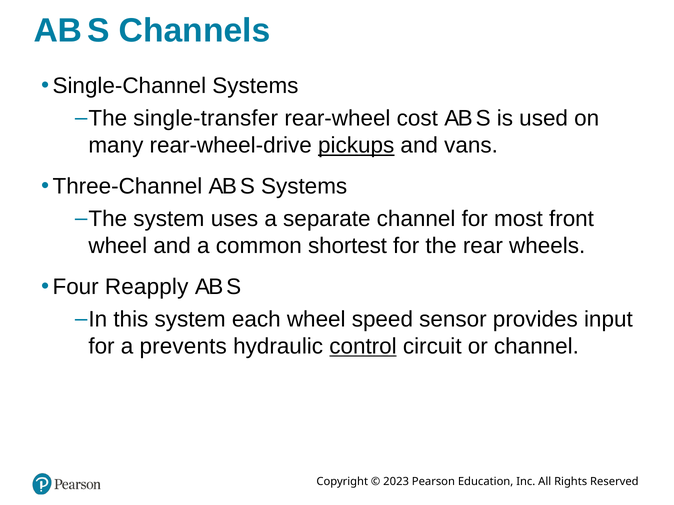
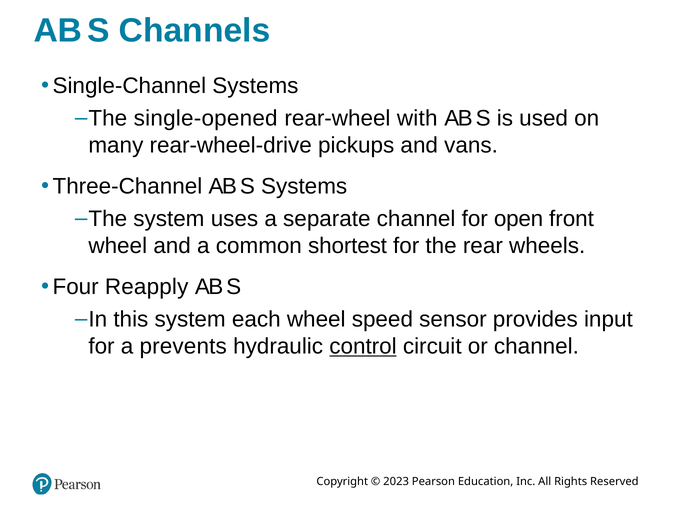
single-transfer: single-transfer -> single-opened
cost: cost -> with
pickups underline: present -> none
most: most -> open
